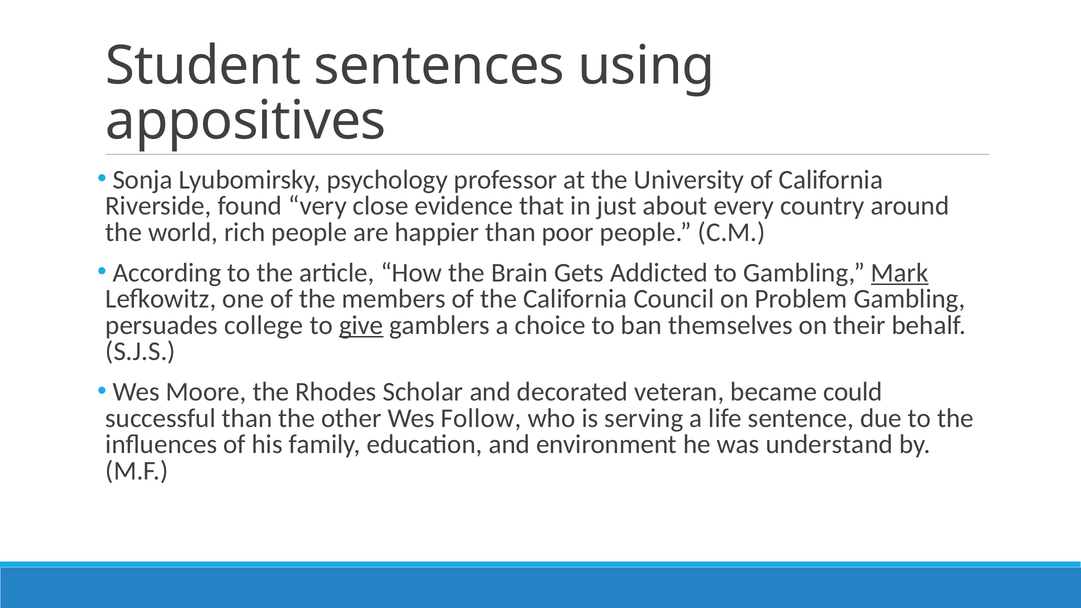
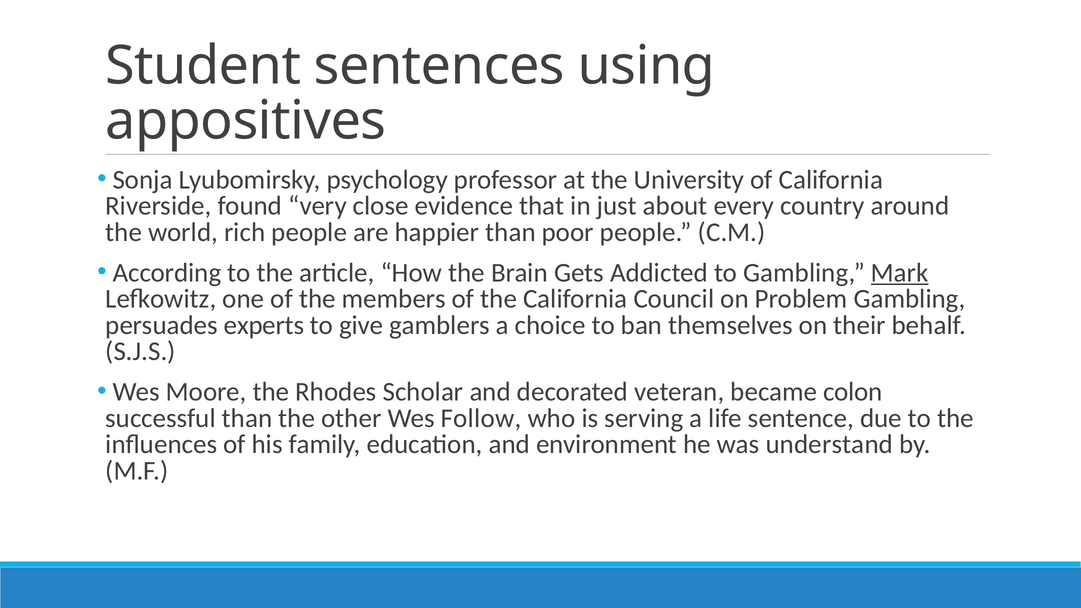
college: college -> experts
give underline: present -> none
could: could -> colon
